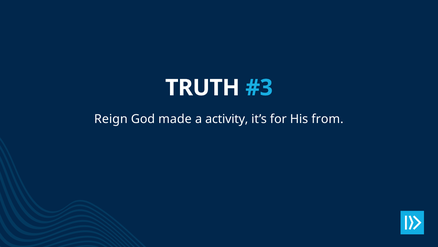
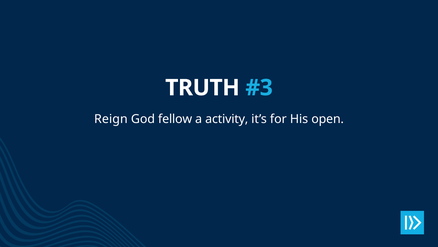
made: made -> fellow
from: from -> open
